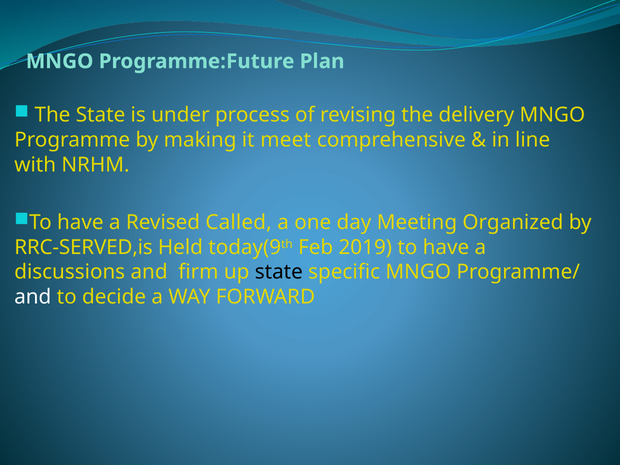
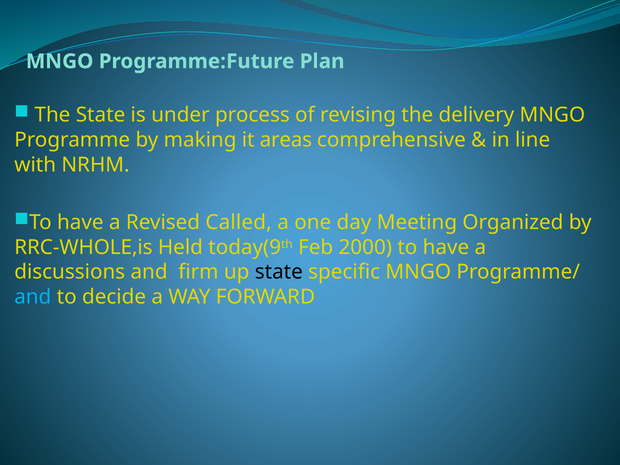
meet: meet -> areas
RRC-SERVED,is: RRC-SERVED,is -> RRC-WHOLE,is
2019: 2019 -> 2000
and at (33, 297) colour: white -> light blue
